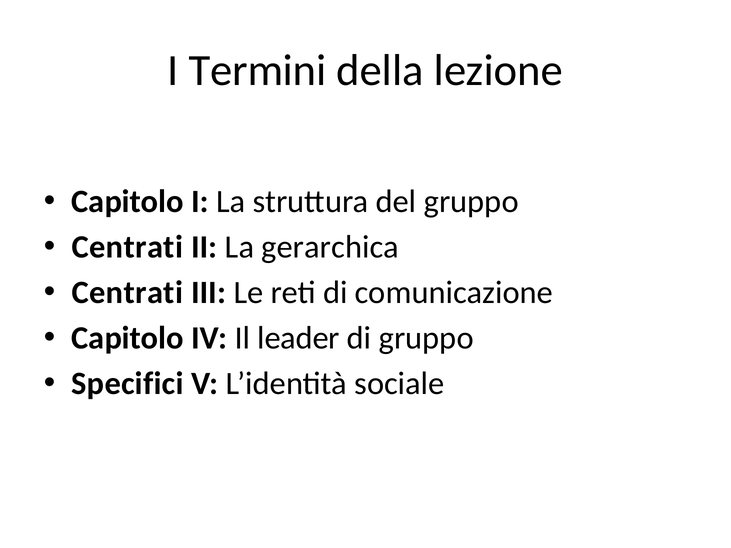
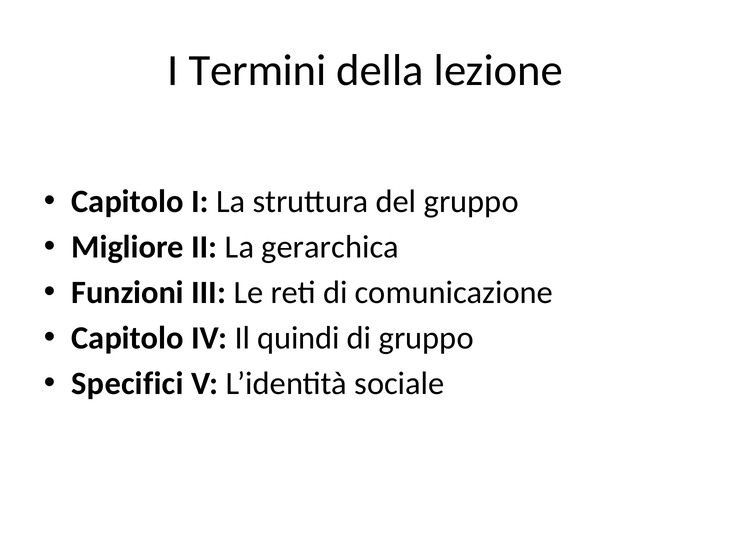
Centrati at (127, 247): Centrati -> Migliore
Centrati at (127, 293): Centrati -> Funzioni
leader: leader -> quindi
